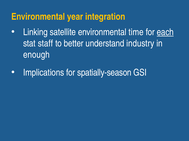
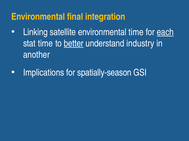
year: year -> final
stat staff: staff -> time
better underline: none -> present
enough: enough -> another
